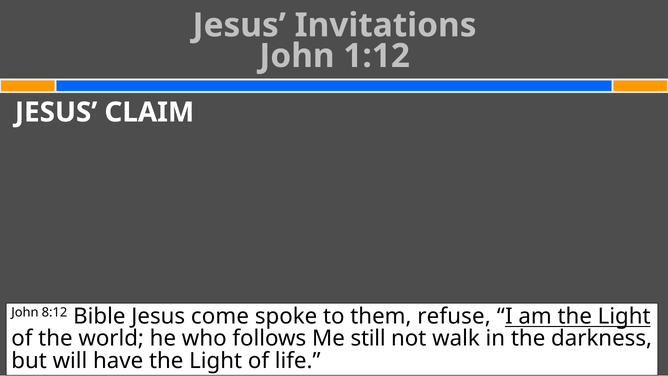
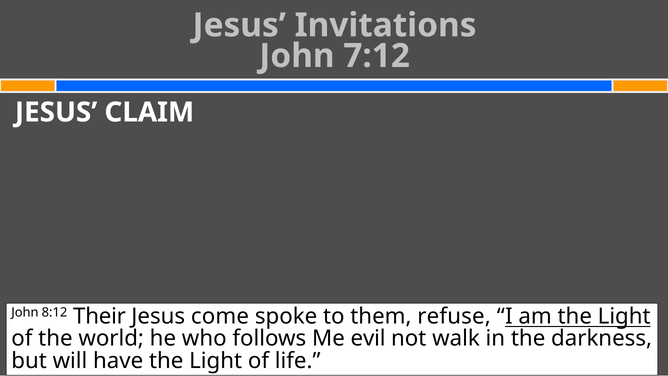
1:12: 1:12 -> 7:12
Bible: Bible -> Their
still: still -> evil
